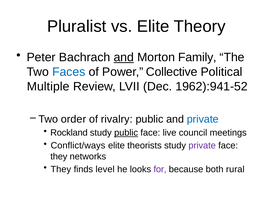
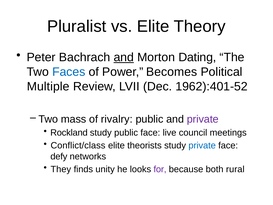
Family: Family -> Dating
Collective: Collective -> Becomes
1962):941-52: 1962):941-52 -> 1962):401-52
order: order -> mass
private at (203, 119) colour: blue -> purple
public at (126, 133) underline: present -> none
Conflict/ways: Conflict/ways -> Conflict/class
private at (202, 145) colour: purple -> blue
they at (59, 156): they -> defy
level: level -> unity
